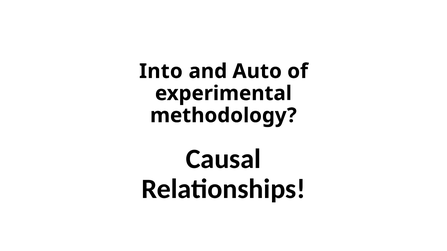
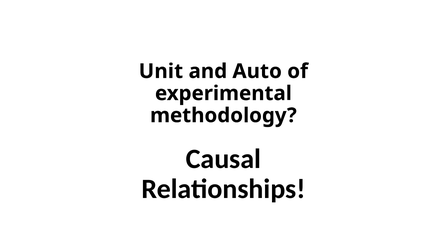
Into: Into -> Unit
